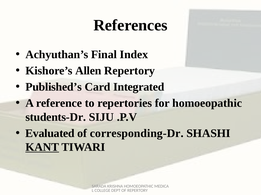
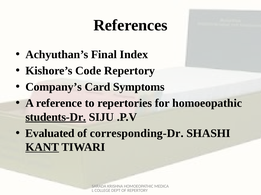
Allen: Allen -> Code
Published’s: Published’s -> Company’s
Integrated: Integrated -> Symptoms
students-Dr underline: none -> present
